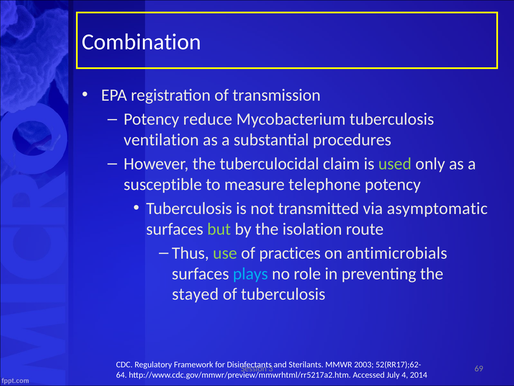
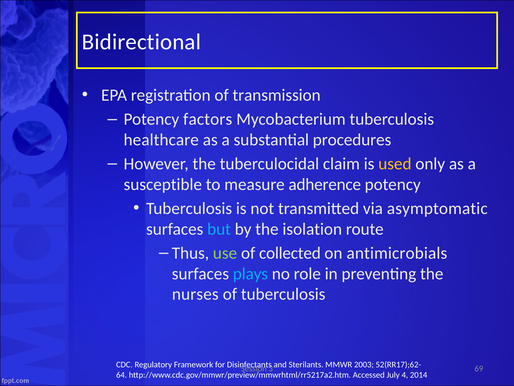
Combination: Combination -> Bidirectional
reduce: reduce -> factors
ventilation: ventilation -> healthcare
used colour: light green -> yellow
telephone: telephone -> adherence
but colour: light green -> light blue
practices: practices -> collected
stayed: stayed -> nurses
